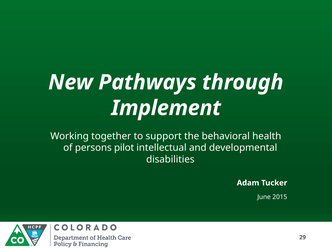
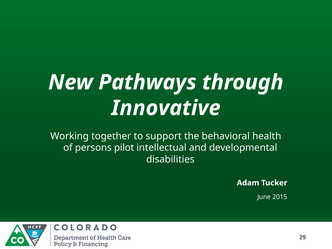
Implement: Implement -> Innovative
